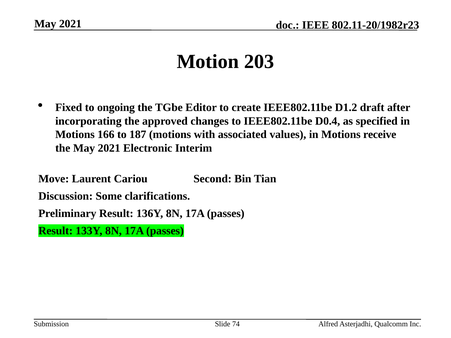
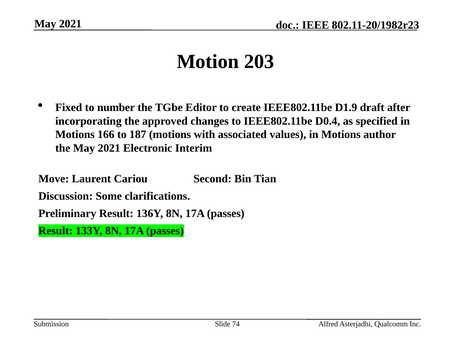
ongoing: ongoing -> number
D1.2: D1.2 -> D1.9
receive: receive -> author
